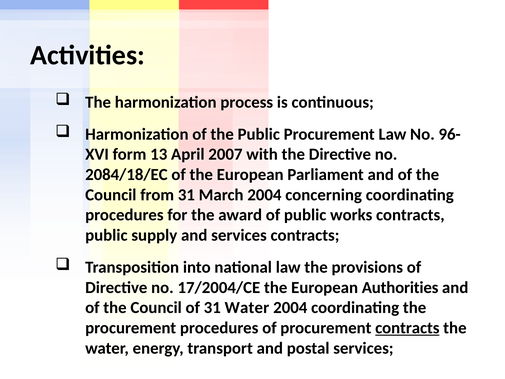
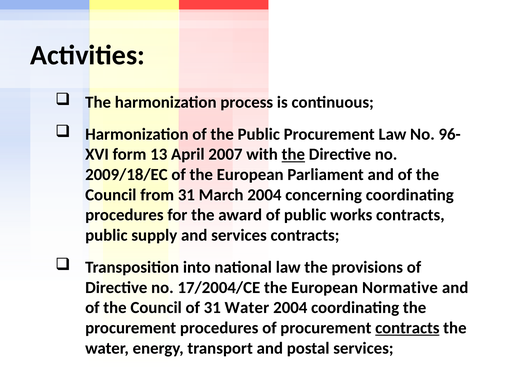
the at (293, 154) underline: none -> present
2084/18/EC: 2084/18/EC -> 2009/18/EC
Authorities: Authorities -> Normative
